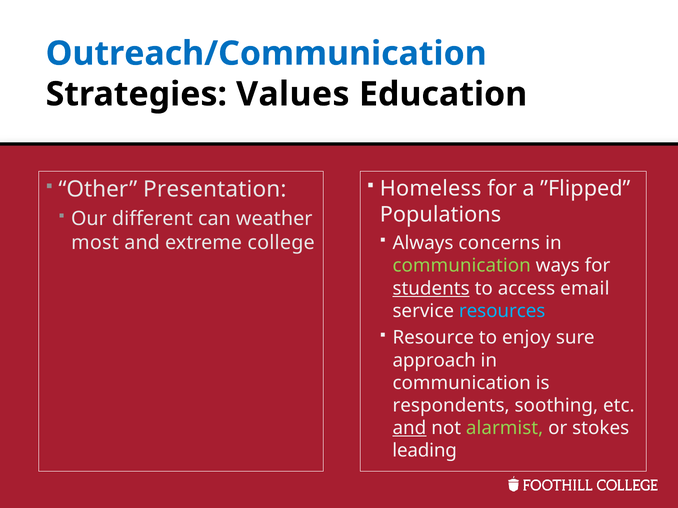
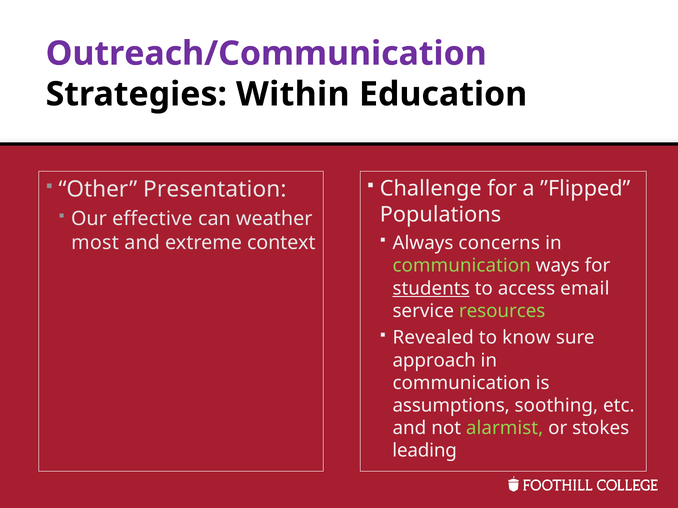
Outreach/Communication colour: blue -> purple
Values: Values -> Within
Homeless: Homeless -> Challenge
different: different -> effective
college: college -> context
resources colour: light blue -> light green
Resource: Resource -> Revealed
enjoy: enjoy -> know
respondents: respondents -> assumptions
and at (409, 428) underline: present -> none
